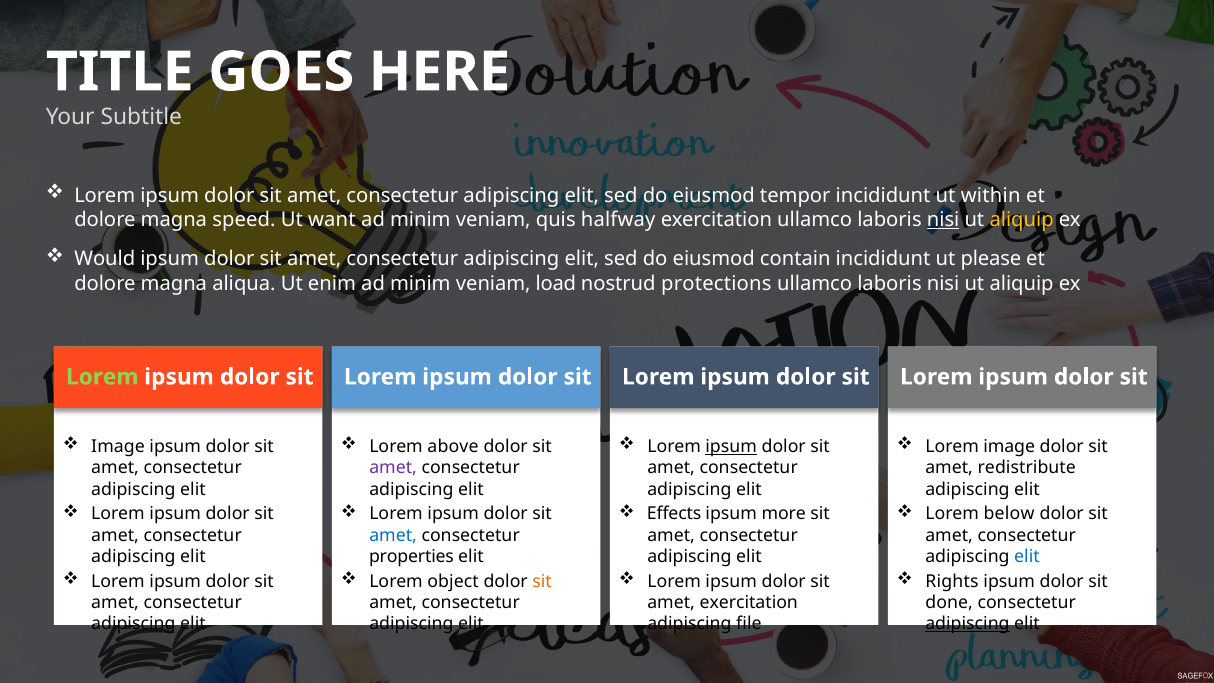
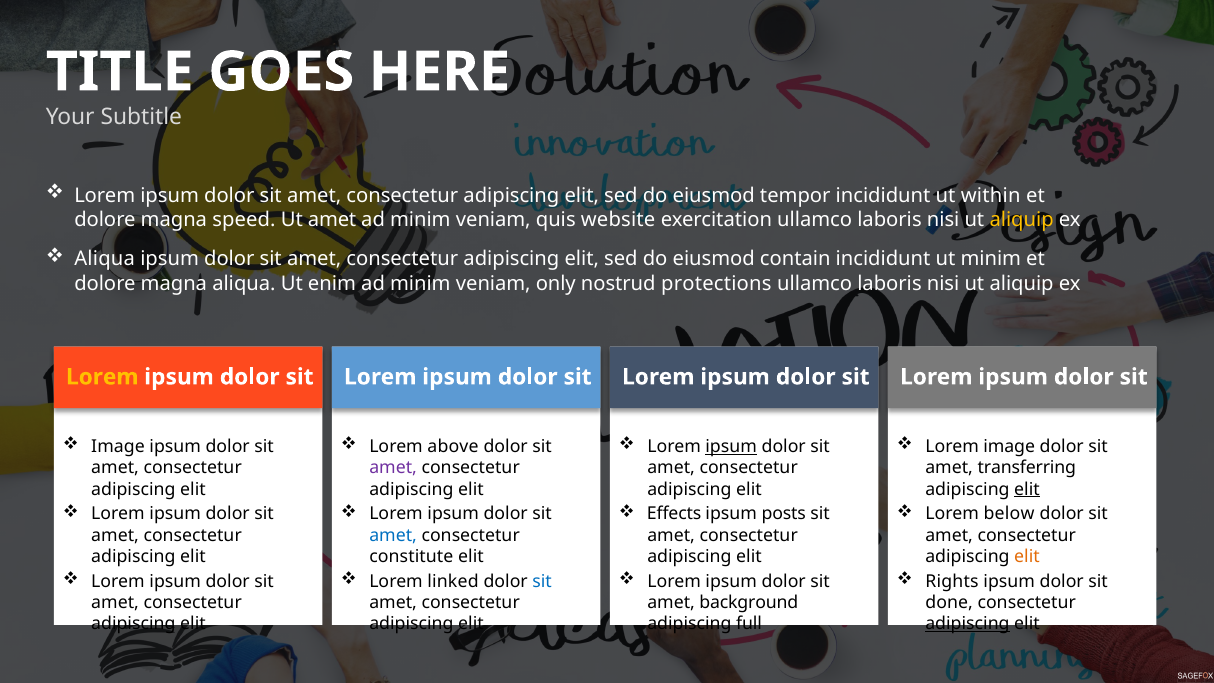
Ut want: want -> amet
halfway: halfway -> website
nisi at (943, 220) underline: present -> none
Would at (105, 259): Would -> Aliqua
ut please: please -> minim
load: load -> only
Lorem at (102, 377) colour: light green -> yellow
redistribute: redistribute -> transferring
elit at (1027, 489) underline: none -> present
more: more -> posts
properties: properties -> constitute
elit at (1027, 557) colour: blue -> orange
object: object -> linked
sit at (542, 581) colour: orange -> blue
amet exercitation: exercitation -> background
file: file -> full
